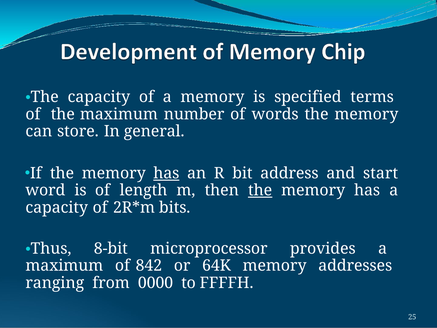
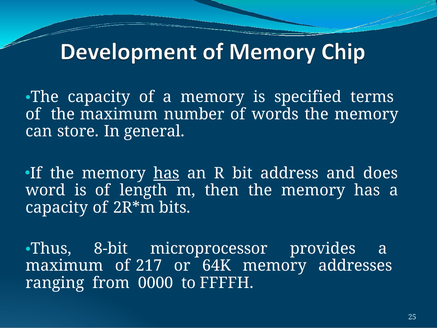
start: start -> does
the at (260, 190) underline: present -> none
842: 842 -> 217
